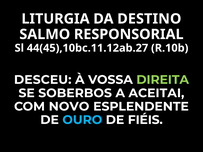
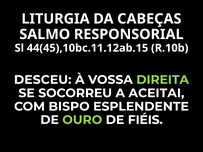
DESTINO: DESTINO -> CABEÇAS
44(45),10bc.11.12ab.27: 44(45),10bc.11.12ab.27 -> 44(45),10bc.11.12ab.15
SOBERBOS: SOBERBOS -> SOCORREU
NOVO: NOVO -> BISPO
OURO colour: light blue -> light green
